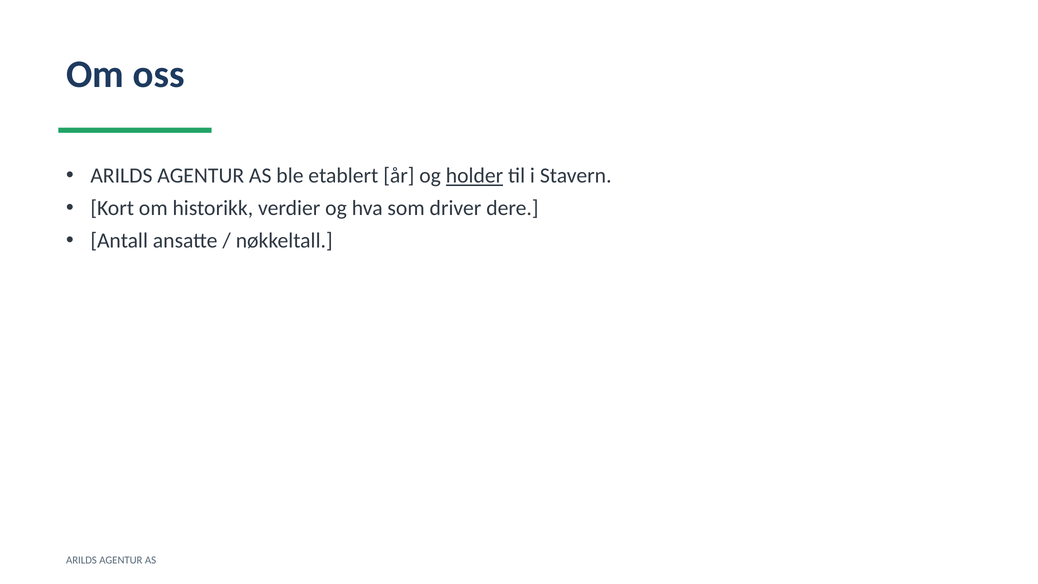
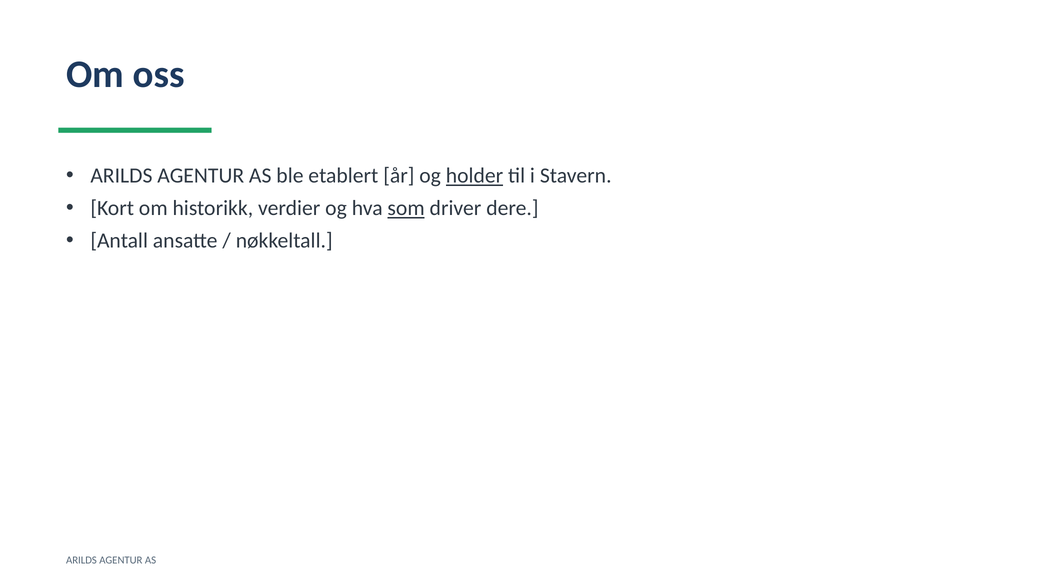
som underline: none -> present
